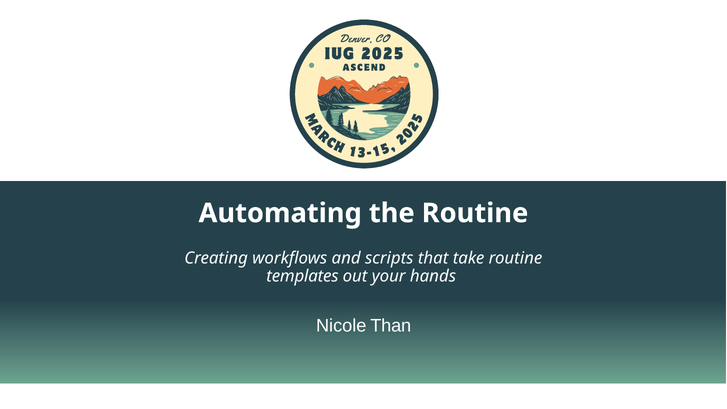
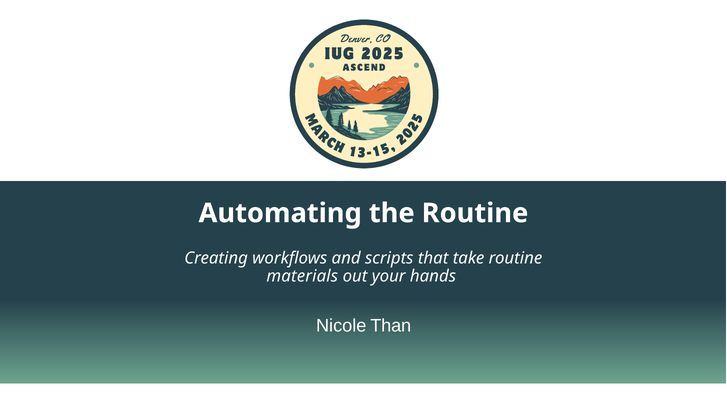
templates: templates -> materials
